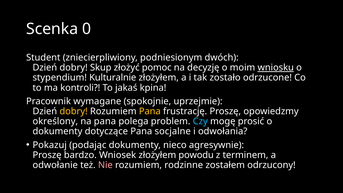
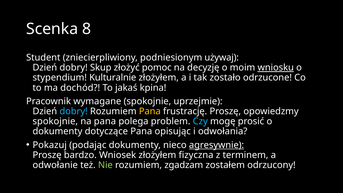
0: 0 -> 8
dwóch: dwóch -> używaj
kontroli: kontroli -> dochód
dobry at (74, 111) colour: yellow -> light blue
określony at (55, 121): określony -> spokojnie
socjalne: socjalne -> opisując
agresywnie underline: none -> present
powodu: powodu -> fizyczna
Nie colour: pink -> light green
rodzinne: rodzinne -> zgadzam
